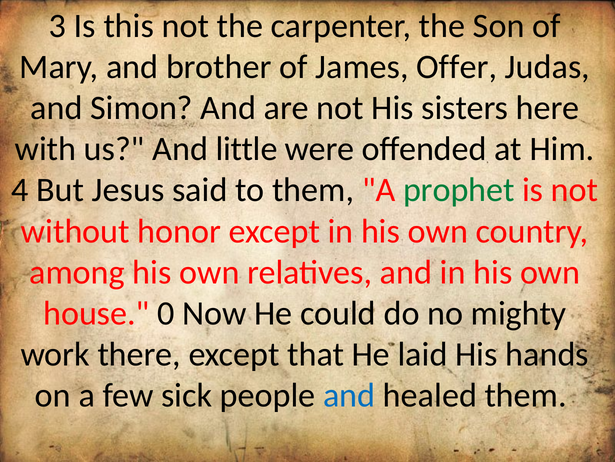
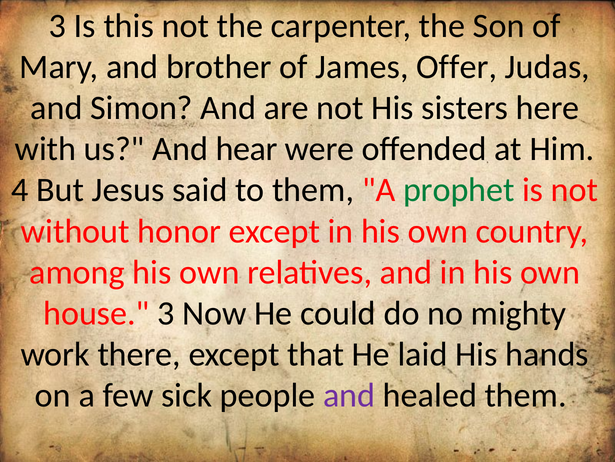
little: little -> hear
house 0: 0 -> 3
and at (349, 395) colour: blue -> purple
